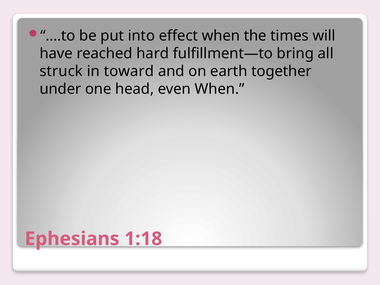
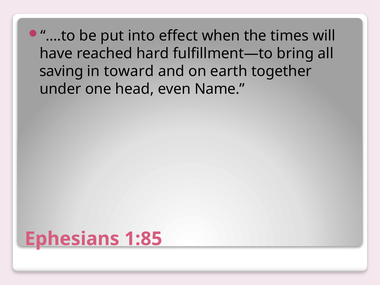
struck: struck -> saving
even When: When -> Name
1:18: 1:18 -> 1:85
